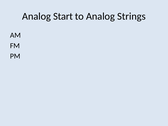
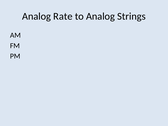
Start: Start -> Rate
